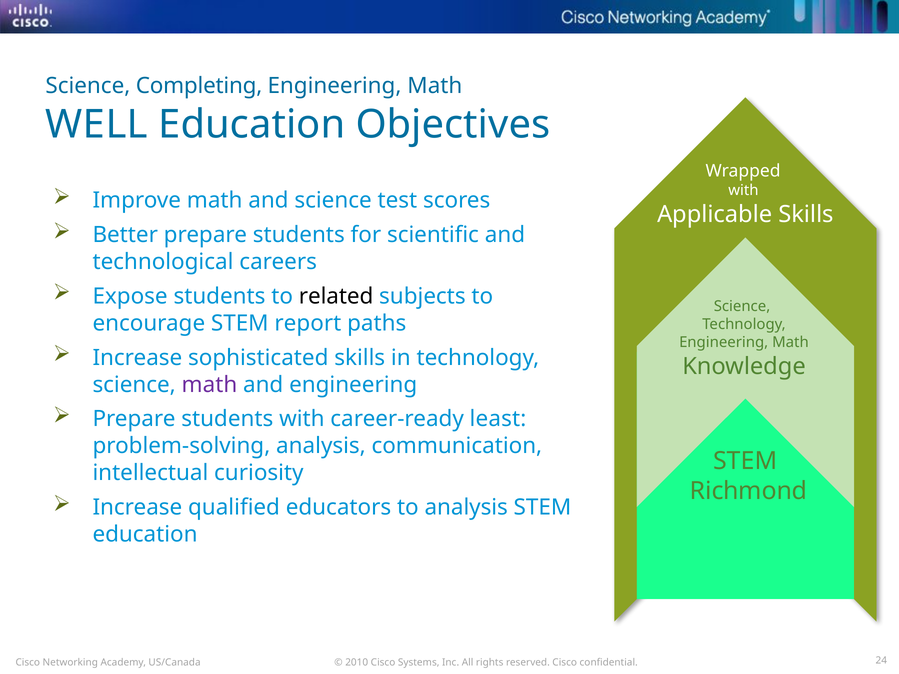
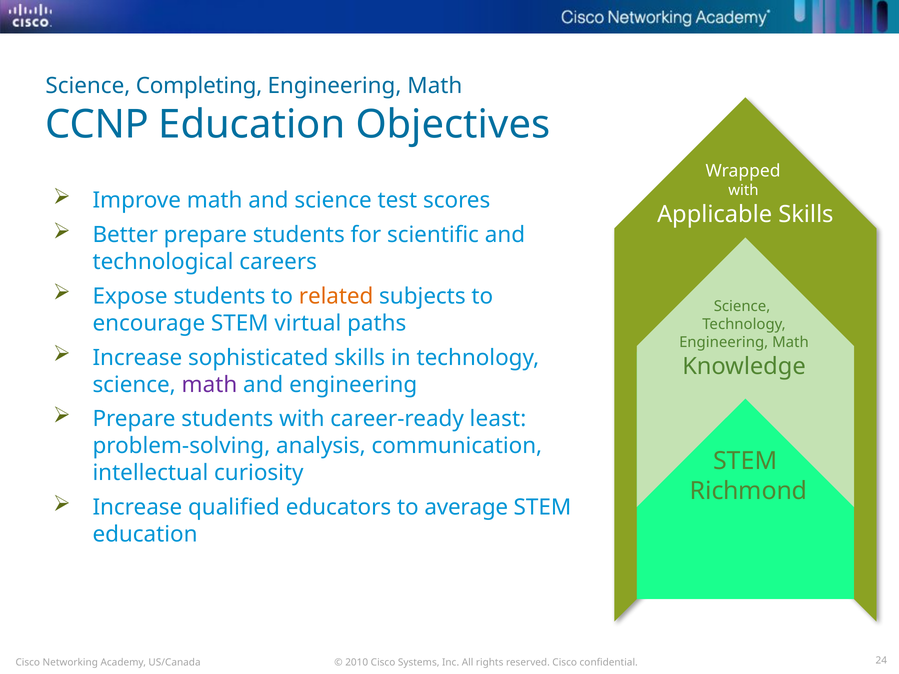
WELL: WELL -> CCNP
related colour: black -> orange
report: report -> virtual
to analysis: analysis -> average
